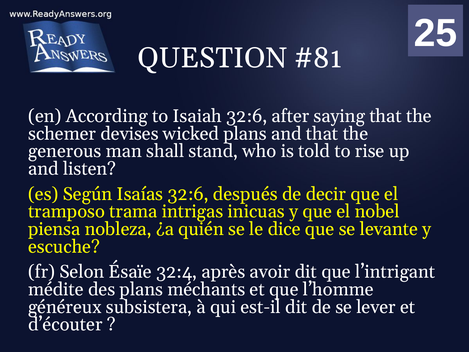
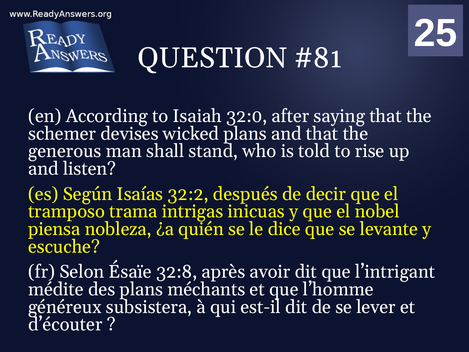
Isaiah 32:6: 32:6 -> 32:0
Isaías 32:6: 32:6 -> 32:2
32:4: 32:4 -> 32:8
